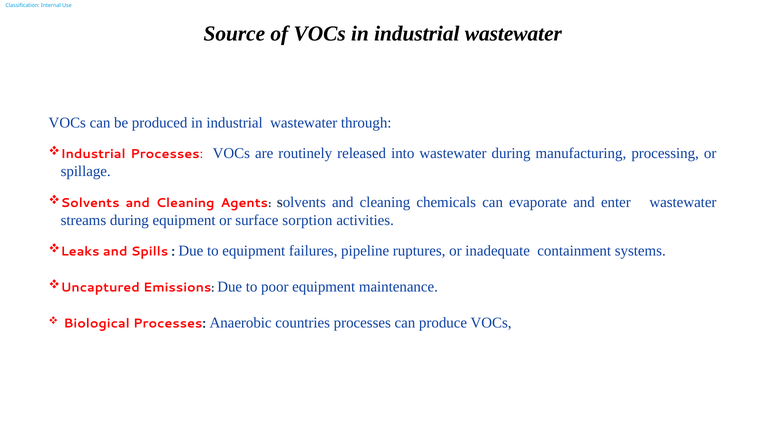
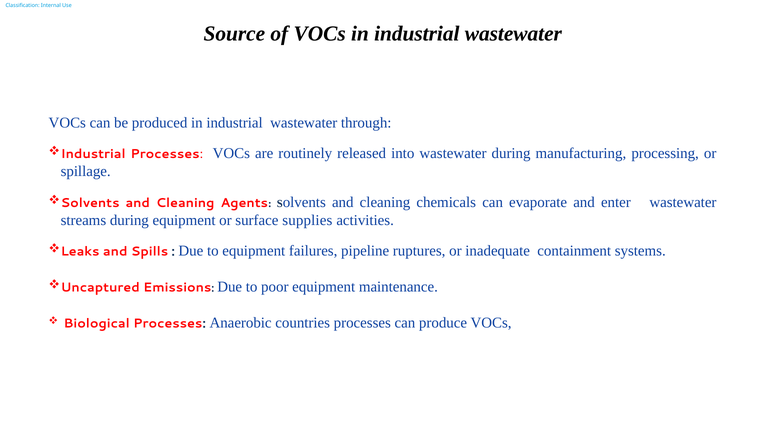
sorption: sorption -> supplies
